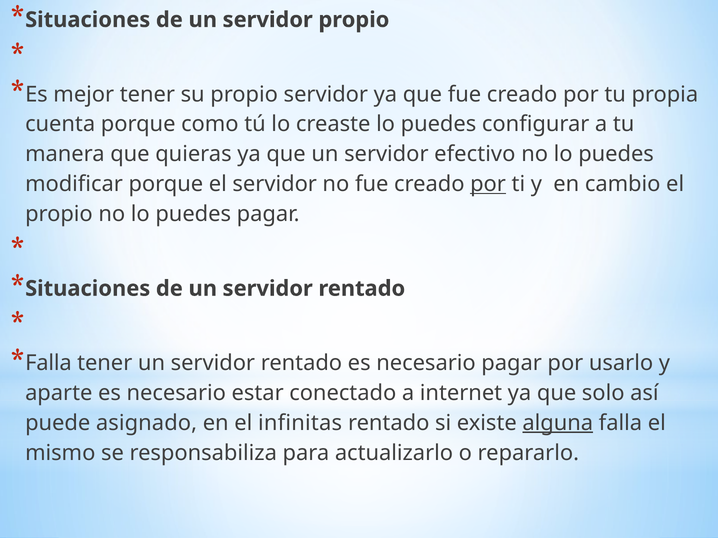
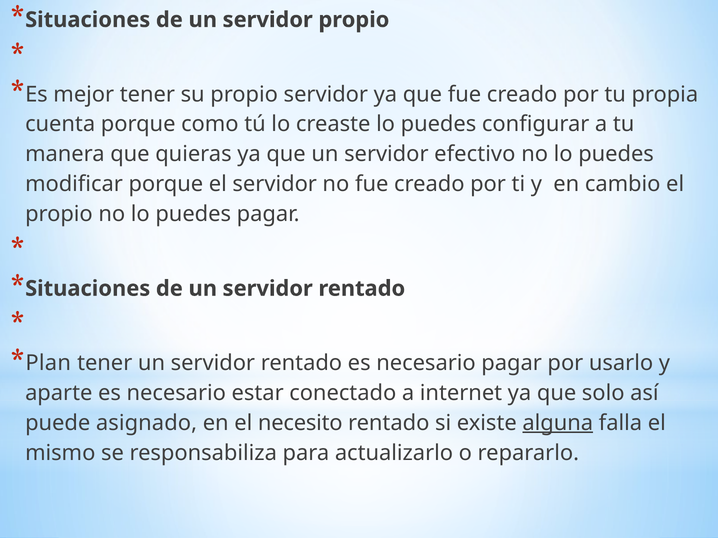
por at (488, 184) underline: present -> none
Falla at (48, 363): Falla -> Plan
infinitas: infinitas -> necesito
